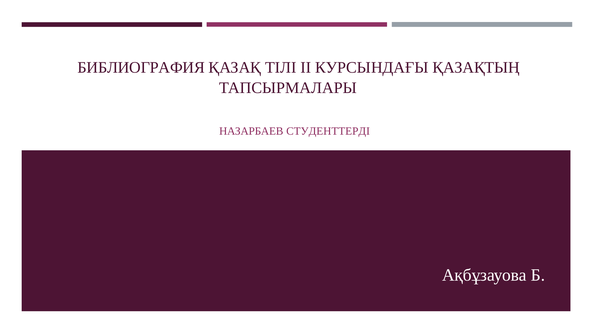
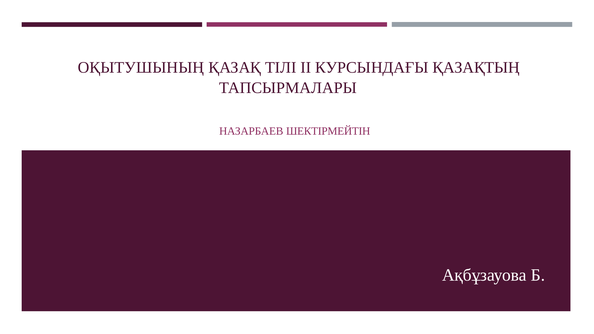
БИБЛИОГРАФИЯ: БИБЛИОГРАФИЯ -> ОҚЫТУШЫНЫҢ
СТУДЕНТТЕРДІ: СТУДЕНТТЕРДІ -> ШЕКТІРМЕЙТІН
